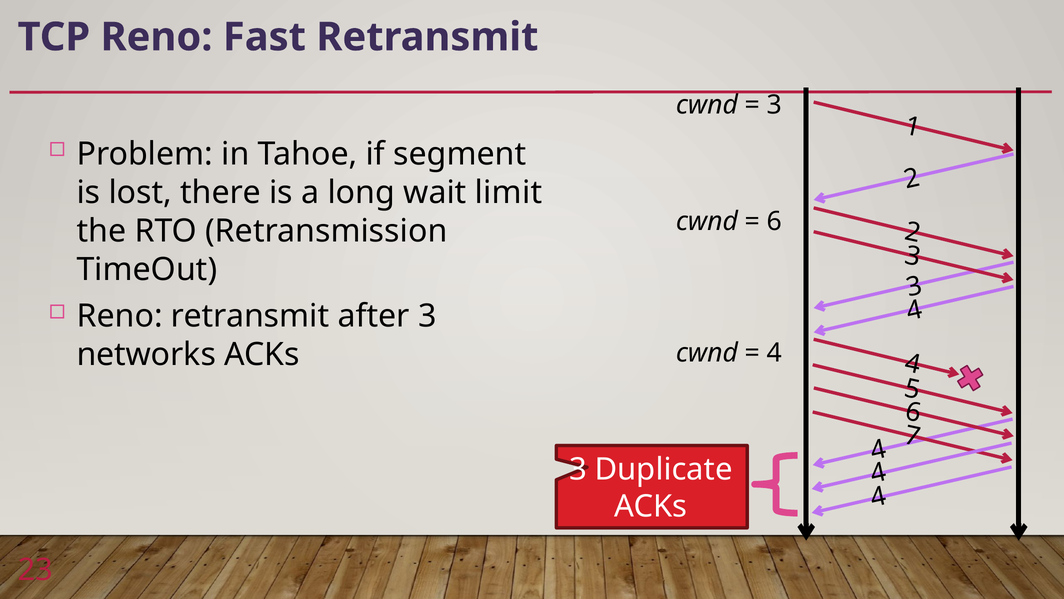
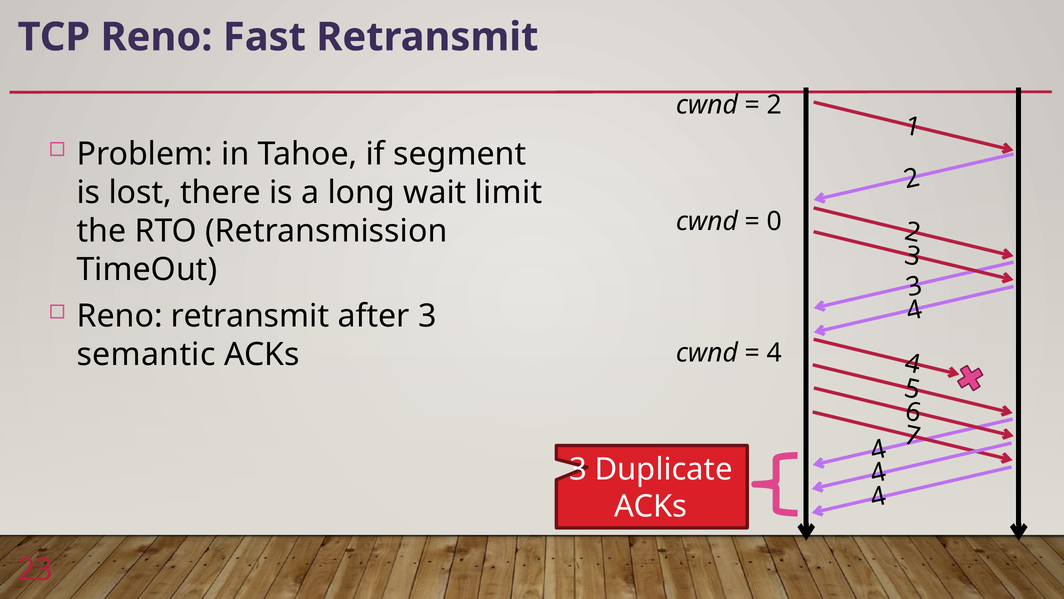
3 at (775, 105): 3 -> 2
6 at (775, 222): 6 -> 0
networks: networks -> semantic
